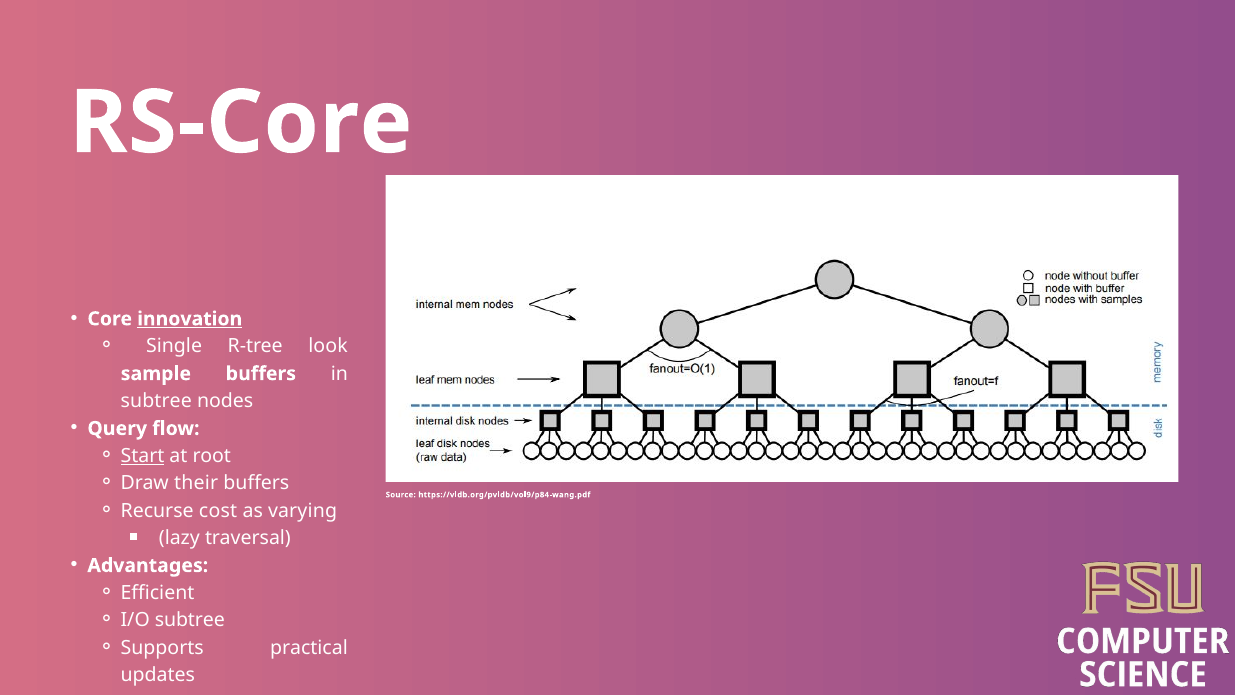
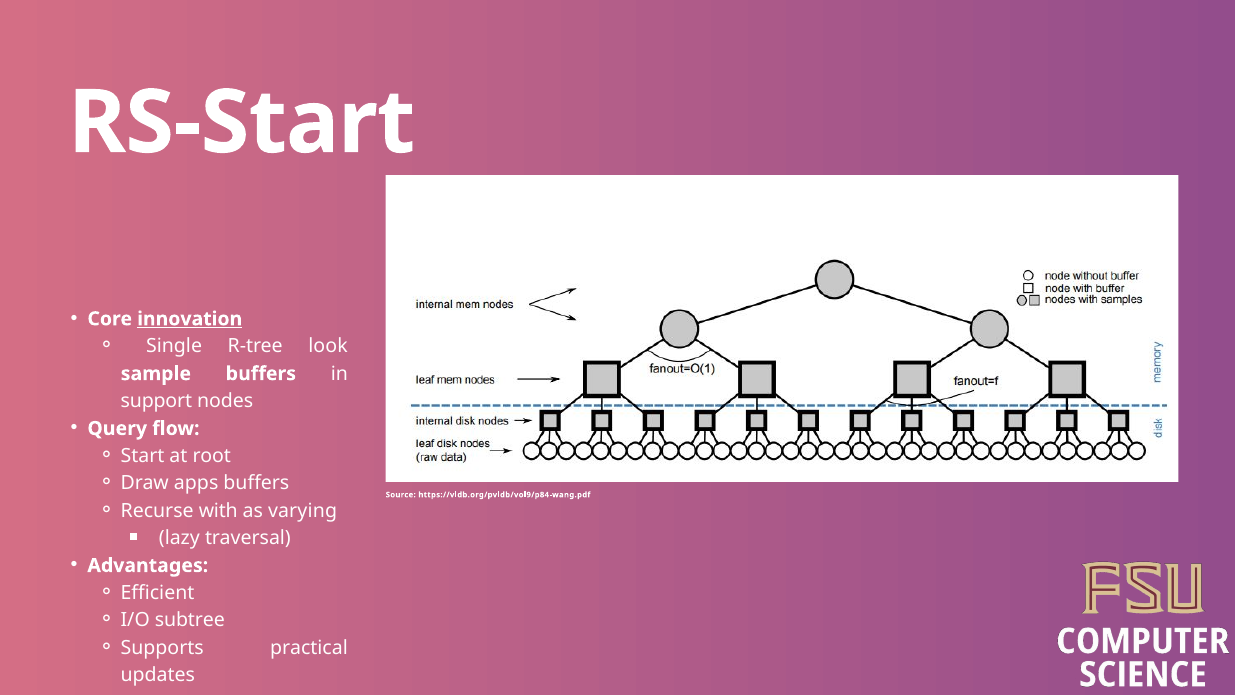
RS-Core: RS-Core -> RS-Start
subtree at (156, 401): subtree -> support
Start underline: present -> none
their: their -> apps
cost: cost -> with
